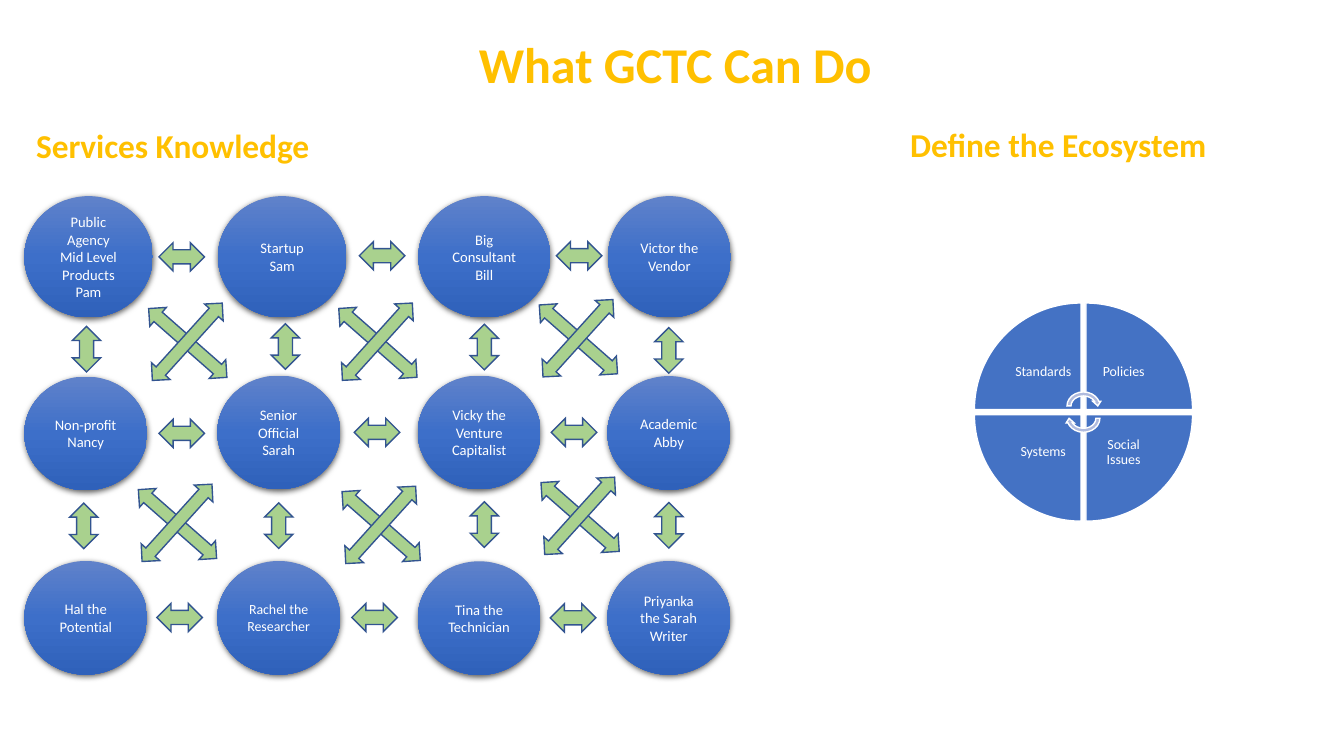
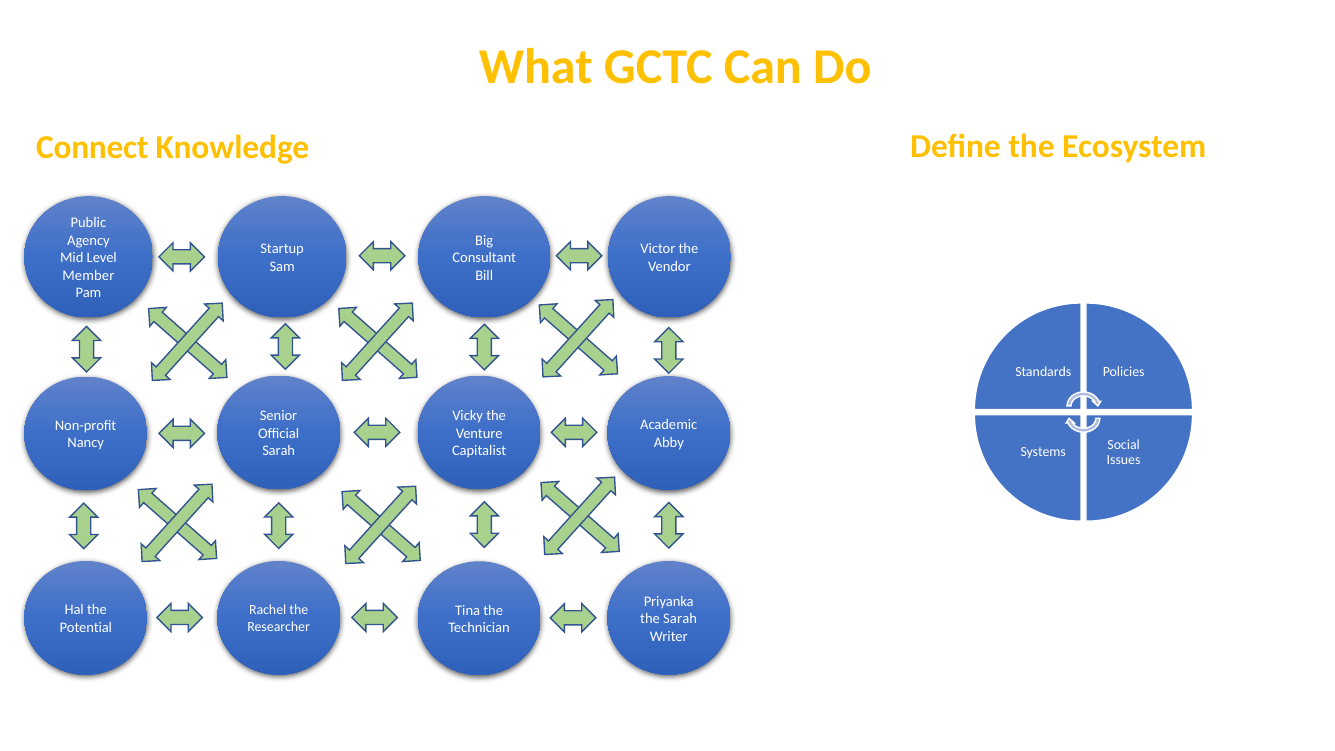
Services: Services -> Connect
Products: Products -> Member
